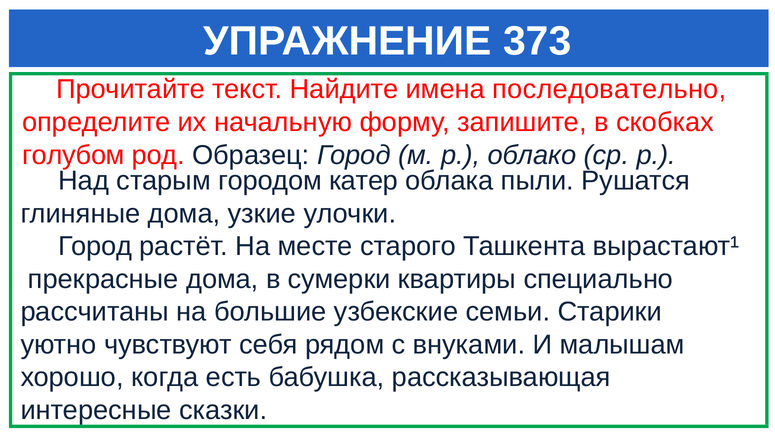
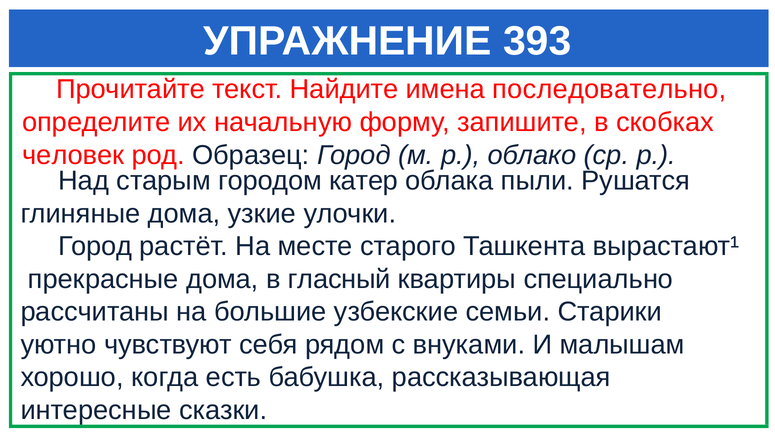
373: 373 -> 393
голубом: голубом -> человек
сумерки: сумерки -> гласный
